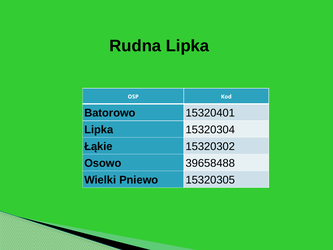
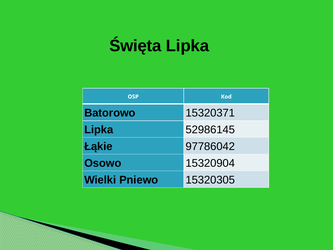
Rudna: Rudna -> Święta
15320401: 15320401 -> 15320371
15320304: 15320304 -> 52986145
15320302: 15320302 -> 97786042
39658488: 39658488 -> 15320904
